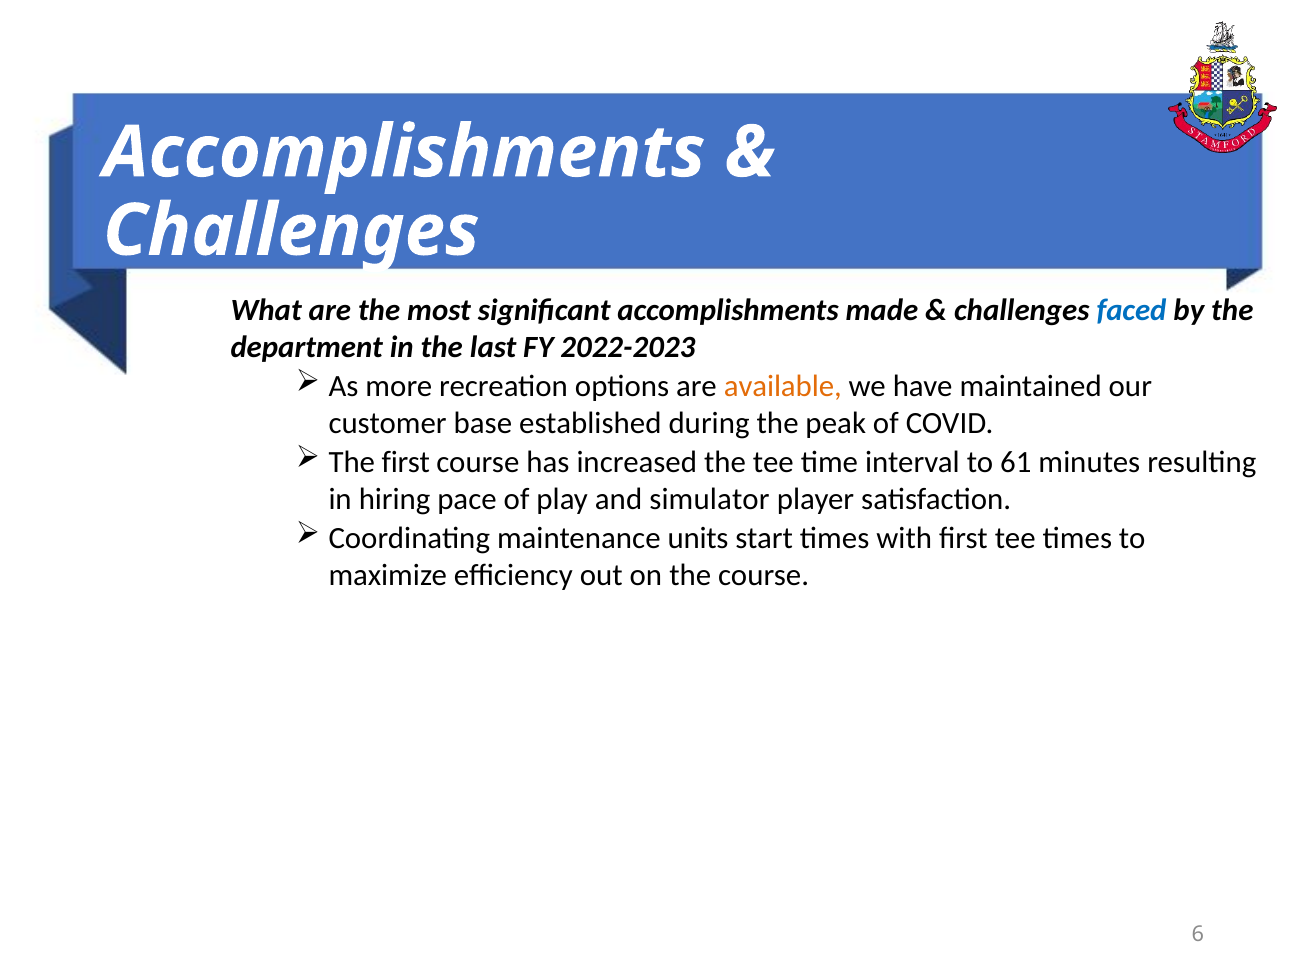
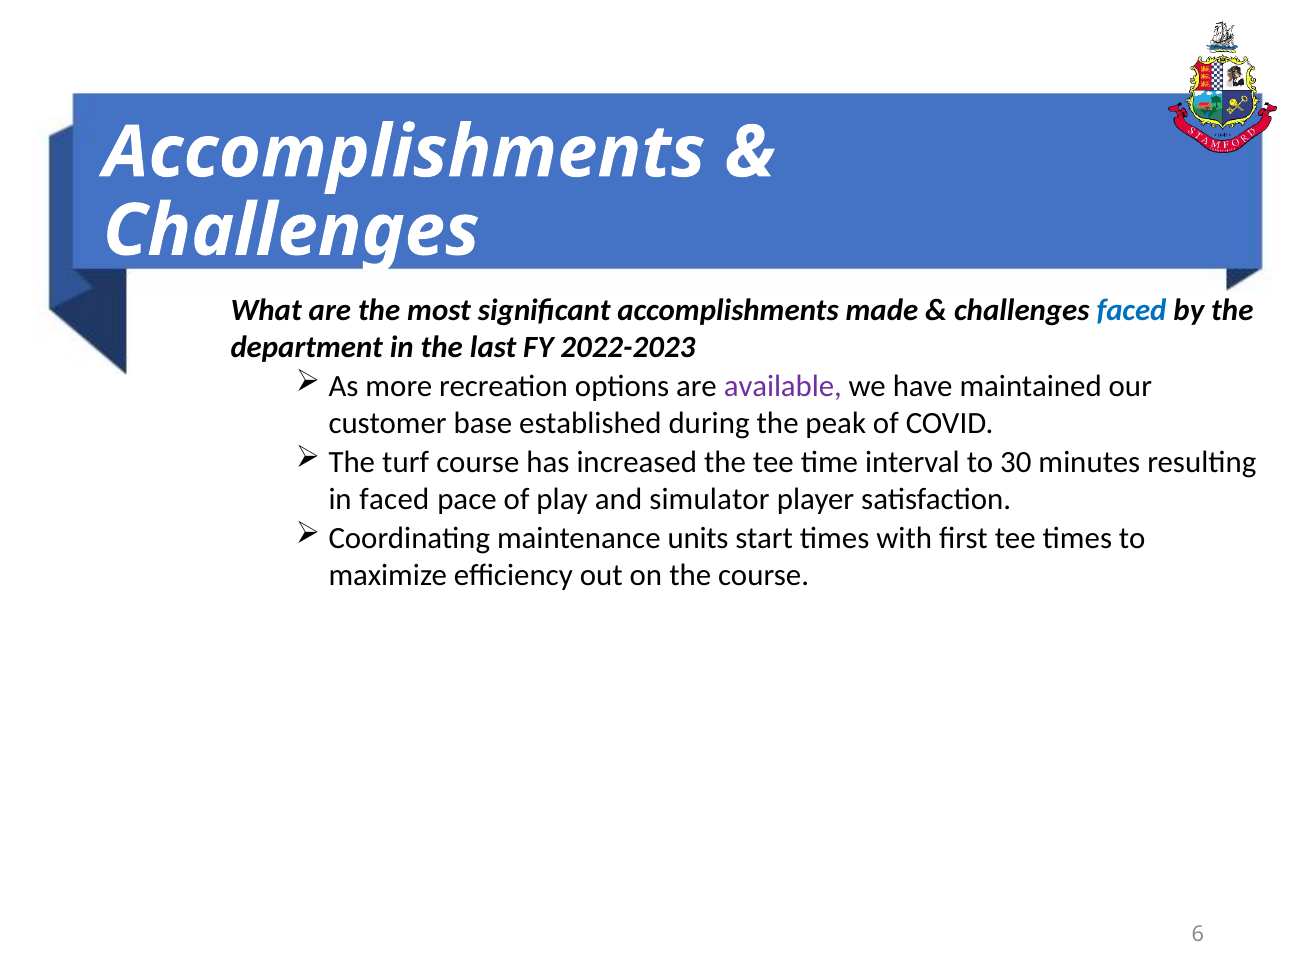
available colour: orange -> purple
The first: first -> turf
61: 61 -> 30
in hiring: hiring -> faced
